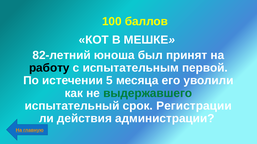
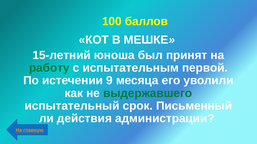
82-летний: 82-летний -> 15-летний
работу colour: black -> green
5: 5 -> 9
Регистрации: Регистрации -> Письменный
